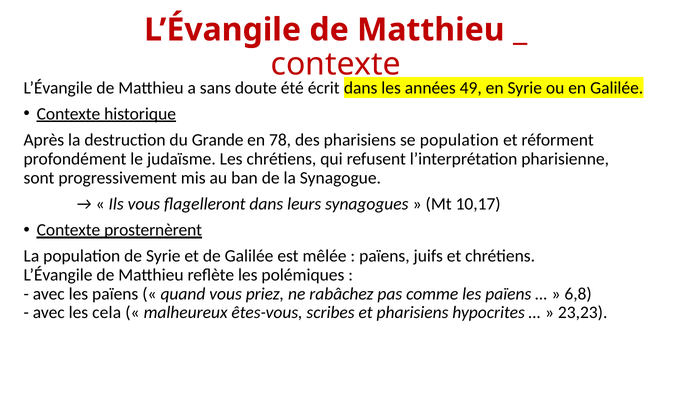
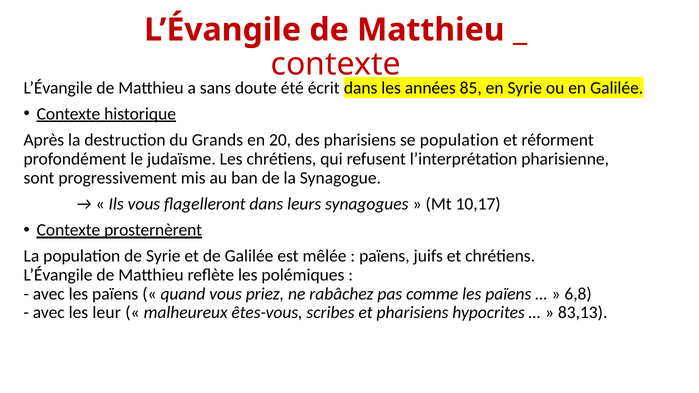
49: 49 -> 85
Grande: Grande -> Grands
78: 78 -> 20
cela: cela -> leur
23,23: 23,23 -> 83,13
